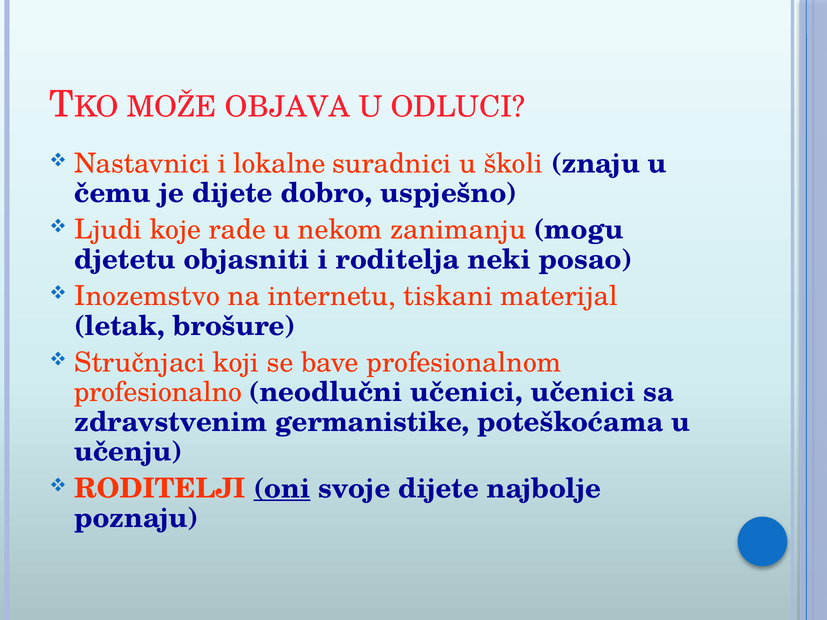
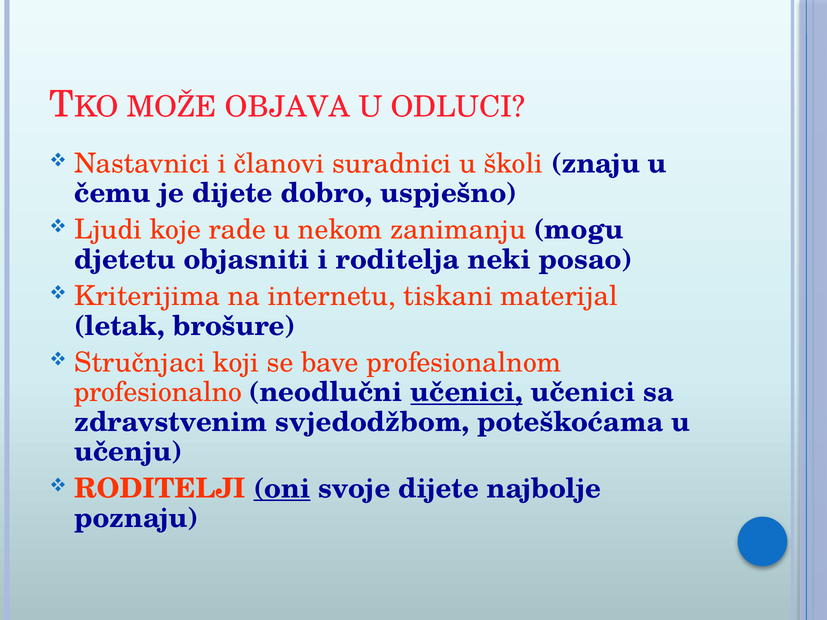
lokalne: lokalne -> članovi
Inozemstvo: Inozemstvo -> Kriterijima
učenici at (467, 393) underline: none -> present
germanistike: germanistike -> svjedodžbom
